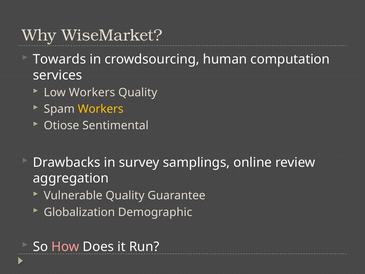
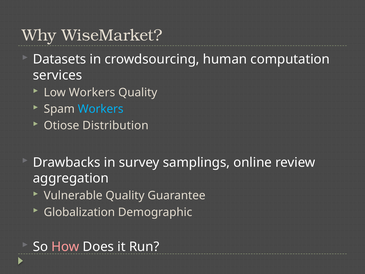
Towards: Towards -> Datasets
Workers at (101, 109) colour: yellow -> light blue
Sentimental: Sentimental -> Distribution
